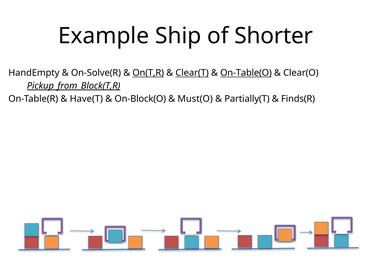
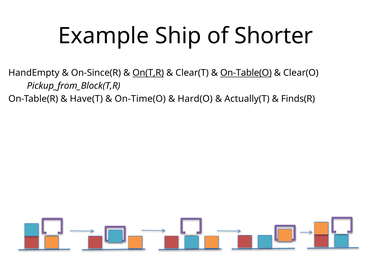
On-Solve(R: On-Solve(R -> On-Since(R
Clear(T underline: present -> none
Pickup_from_Block(T,R underline: present -> none
On-Block(O: On-Block(O -> On-Time(O
Must(O: Must(O -> Hard(O
Partially(T: Partially(T -> Actually(T
